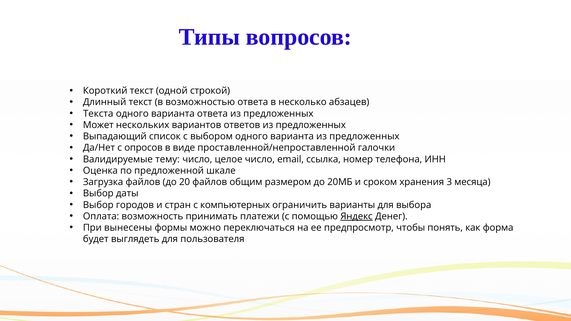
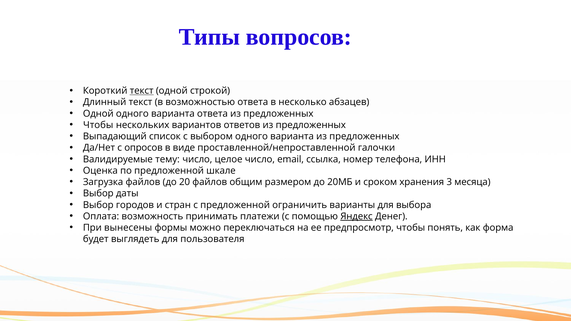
текст at (142, 91) underline: none -> present
Текста at (98, 114): Текста -> Одной
Может at (98, 125): Может -> Чтобы
с компьютерных: компьютерных -> предложенной
